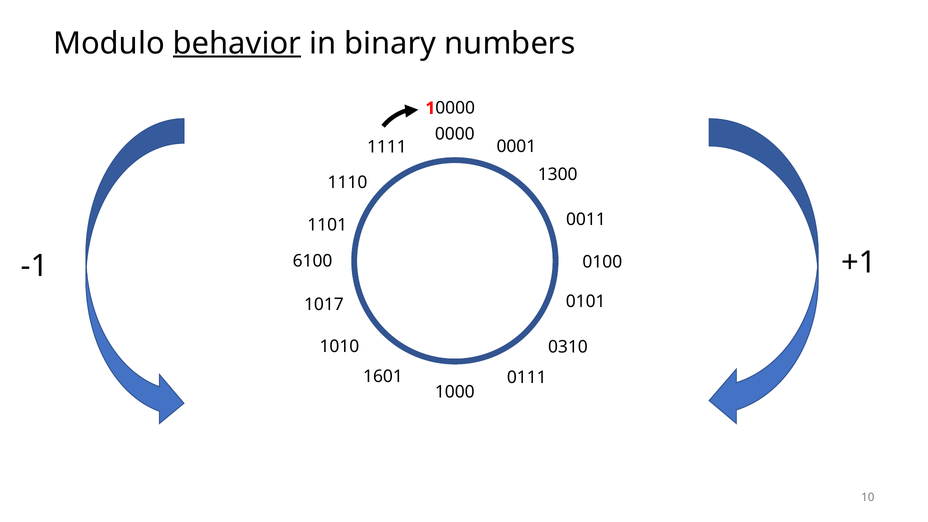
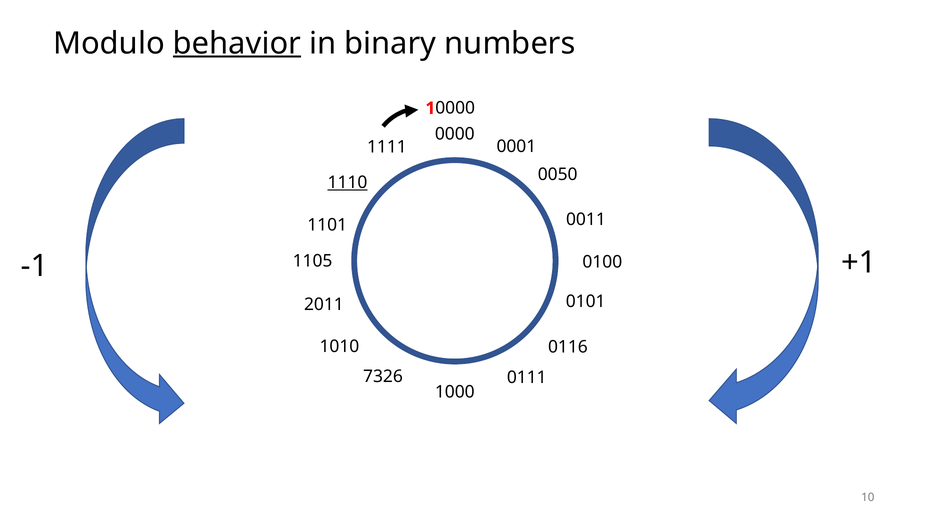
1300: 1300 -> 0050
1110 underline: none -> present
6100: 6100 -> 1105
1017: 1017 -> 2011
0310: 0310 -> 0116
1601: 1601 -> 7326
